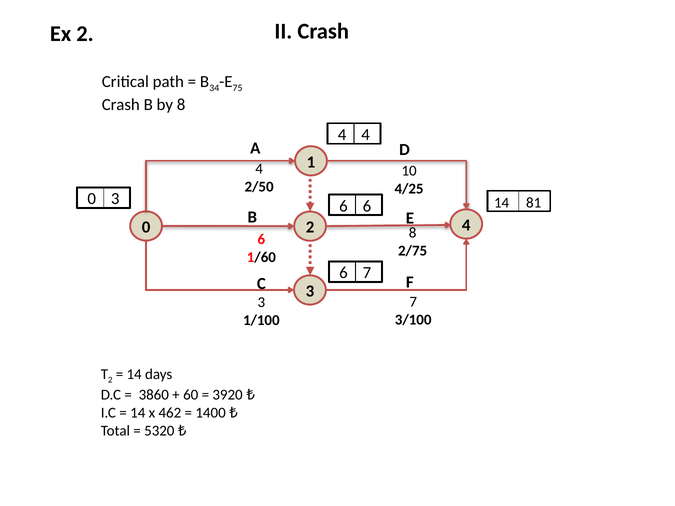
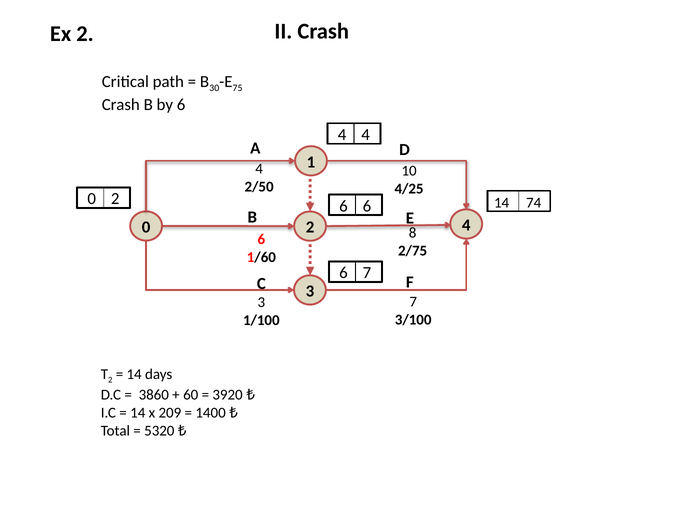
34: 34 -> 30
by 8: 8 -> 6
0 3: 3 -> 2
81: 81 -> 74
462: 462 -> 209
